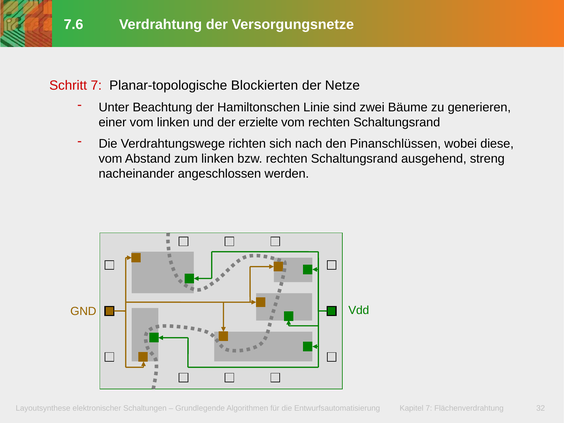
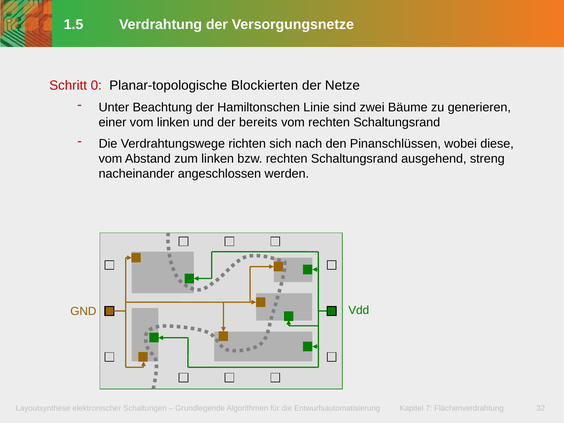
7.6: 7.6 -> 1.5
Schritt 7: 7 -> 0
erzielte: erzielte -> bereits
